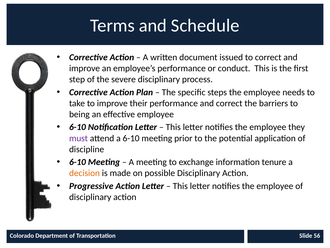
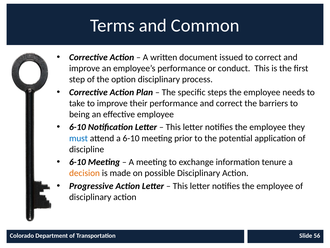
Schedule: Schedule -> Common
severe: severe -> option
must colour: purple -> blue
